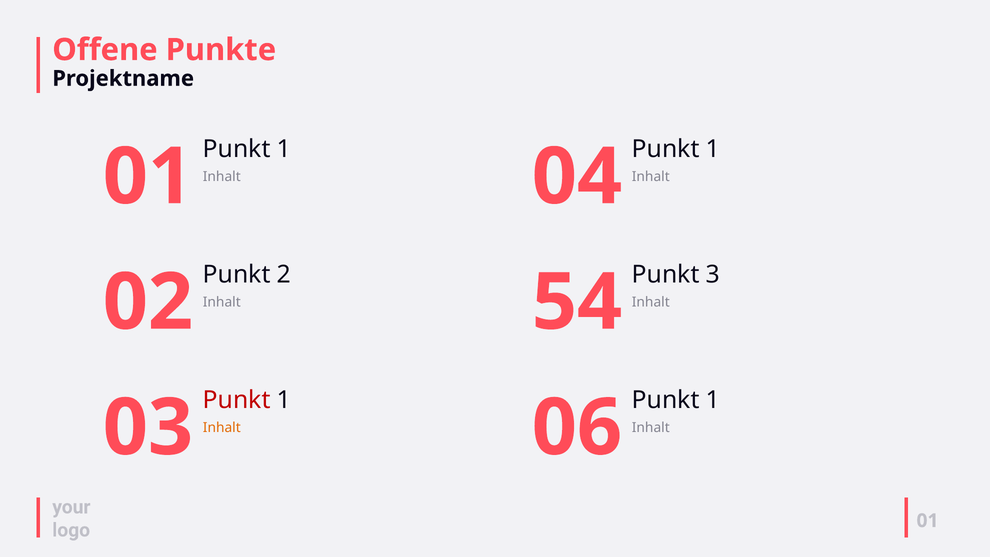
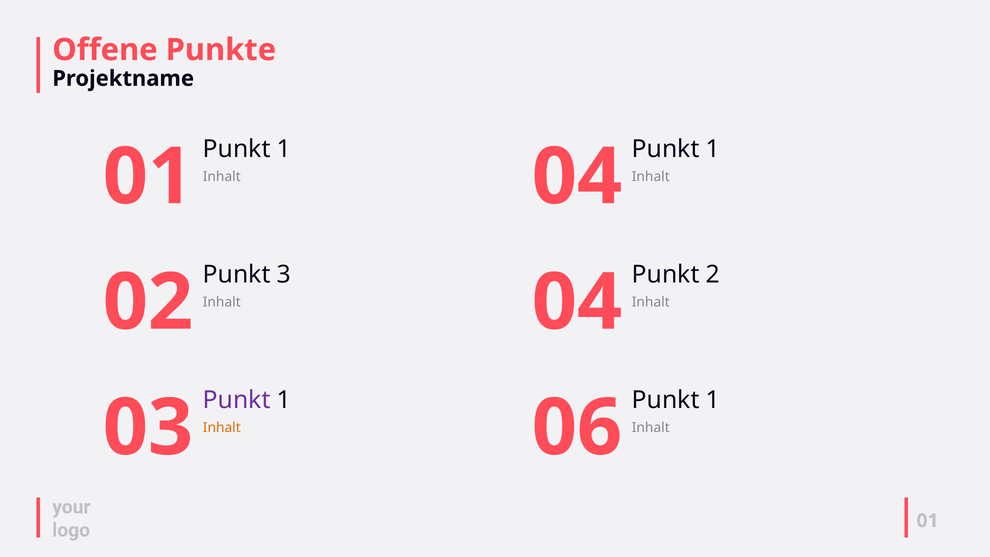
2: 2 -> 3
3: 3 -> 2
54 at (577, 303): 54 -> 04
Punkt at (237, 400) colour: red -> purple
